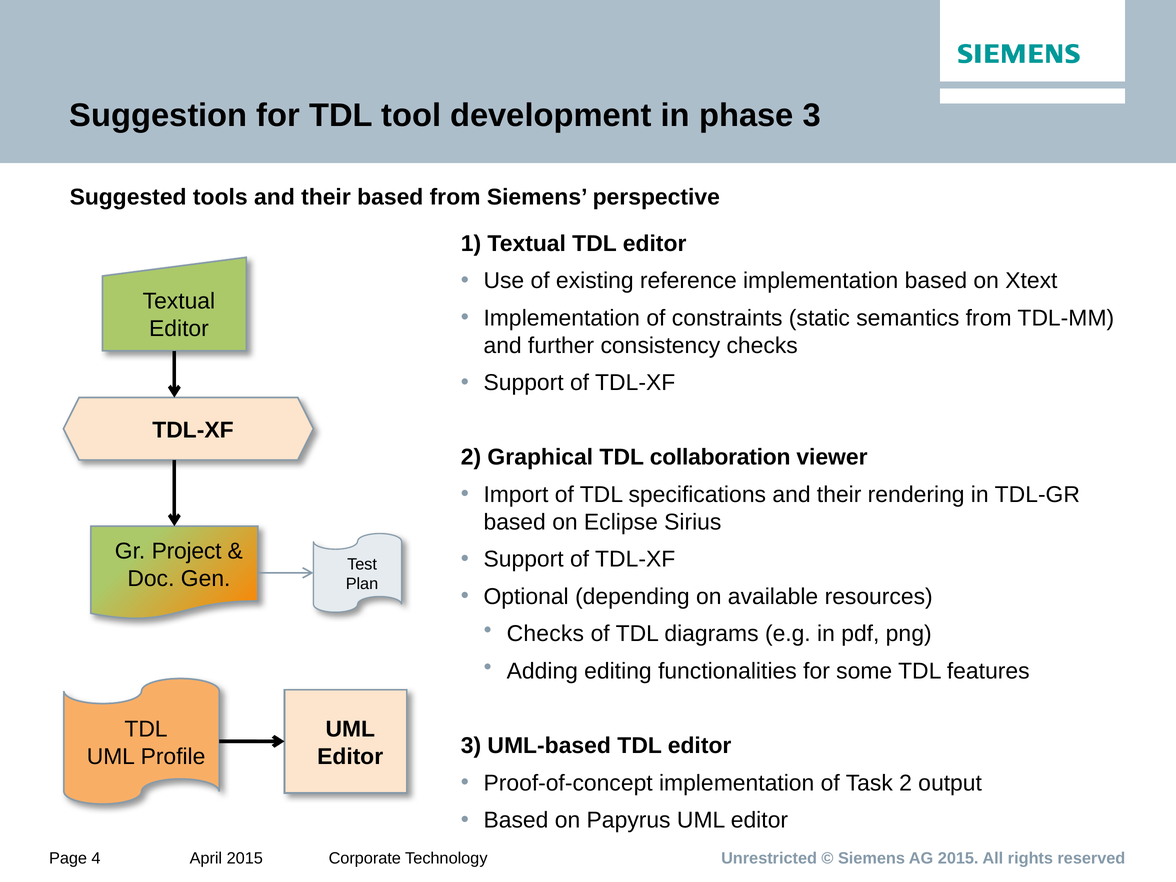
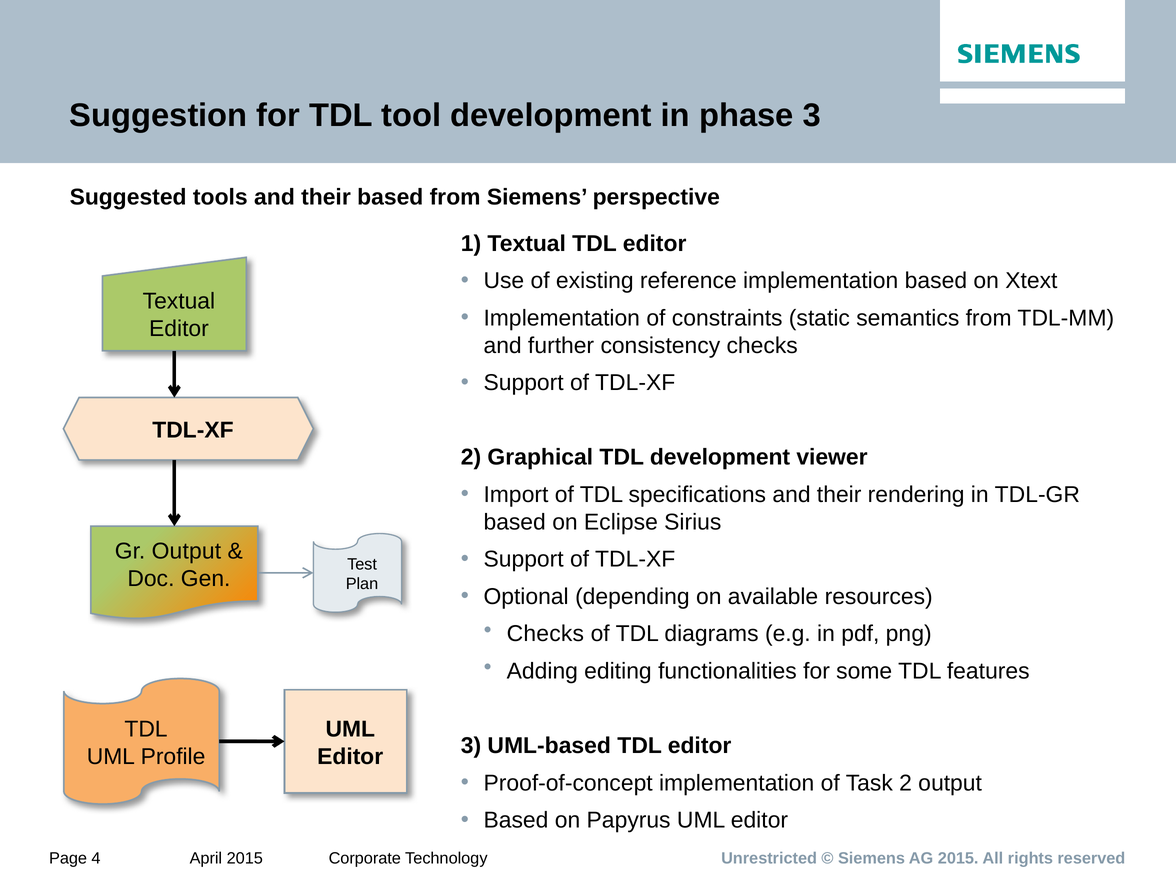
TDL collaboration: collaboration -> development
Gr Project: Project -> Output
